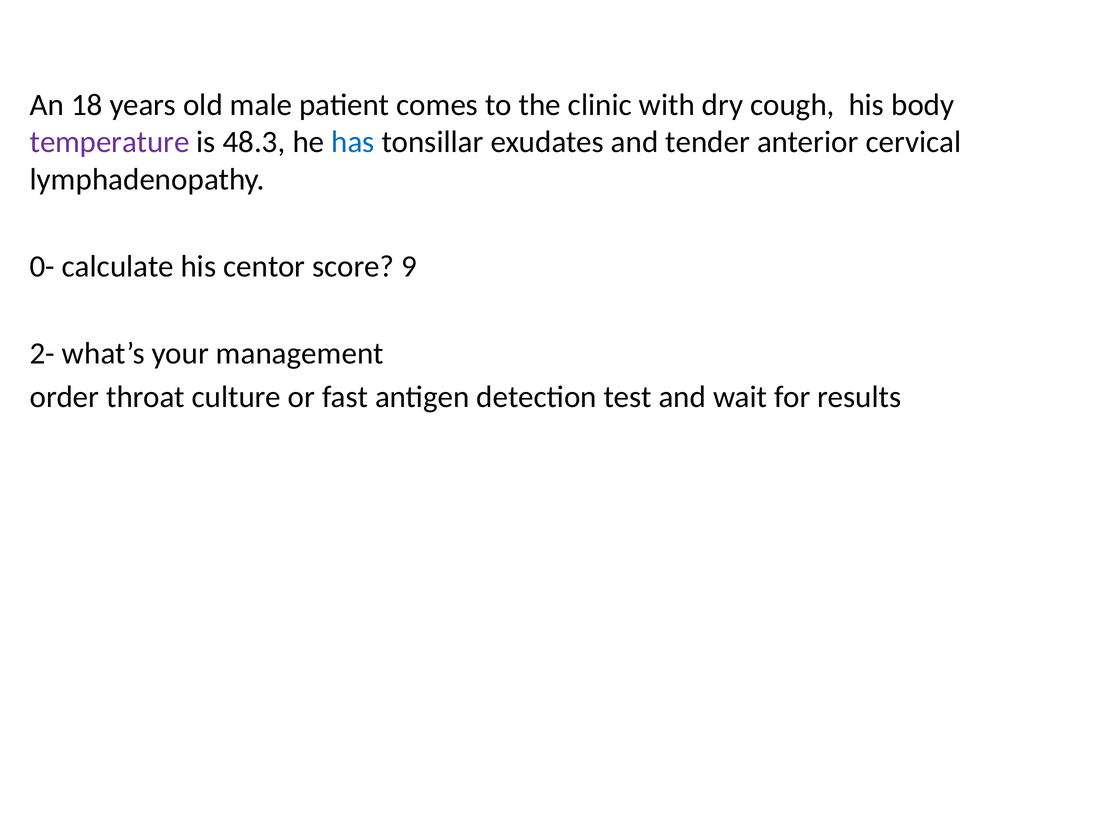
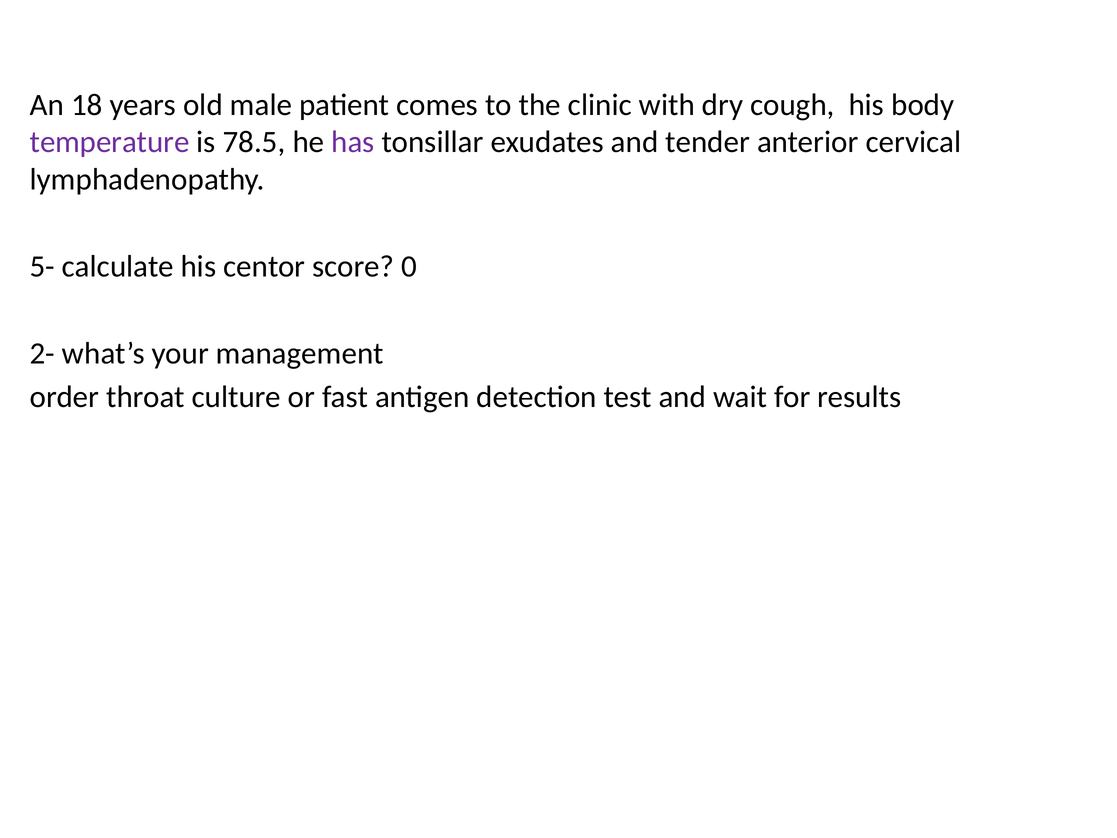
48.3: 48.3 -> 78.5
has colour: blue -> purple
0-: 0- -> 5-
9: 9 -> 0
